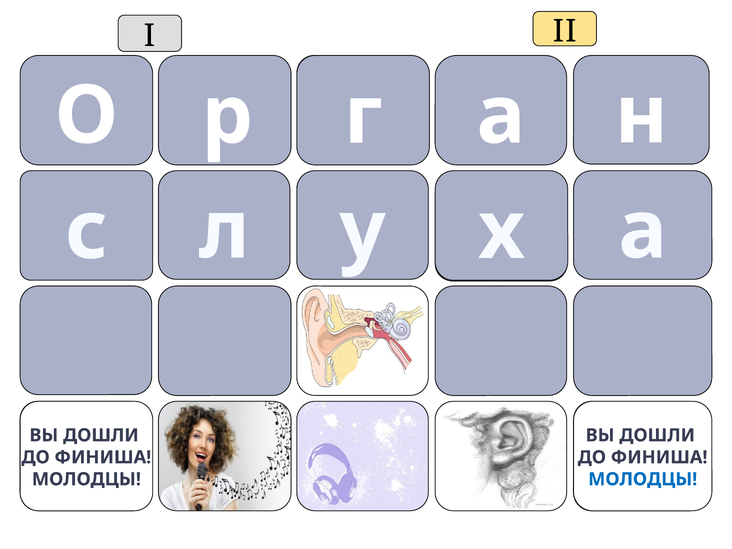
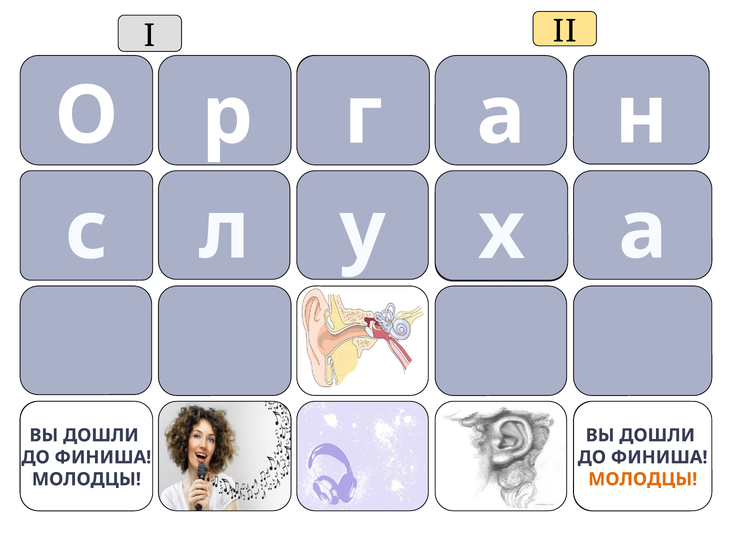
МОЛОДЦЫ at (643, 479) colour: blue -> orange
